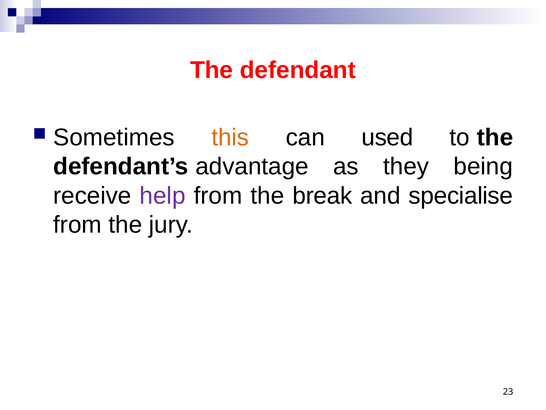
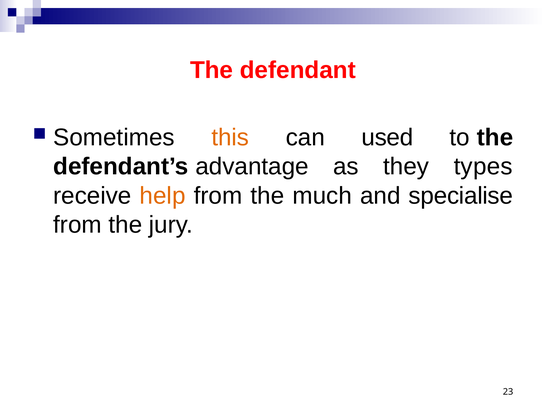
being: being -> types
help colour: purple -> orange
break: break -> much
